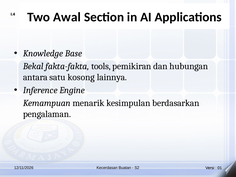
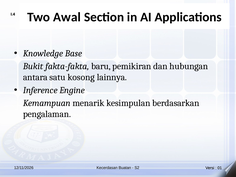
Bekal: Bekal -> Bukit
tools: tools -> baru
